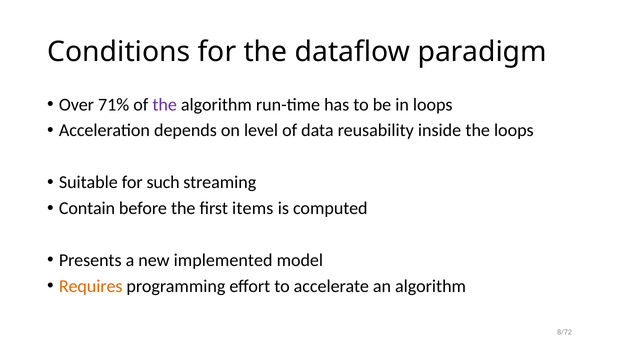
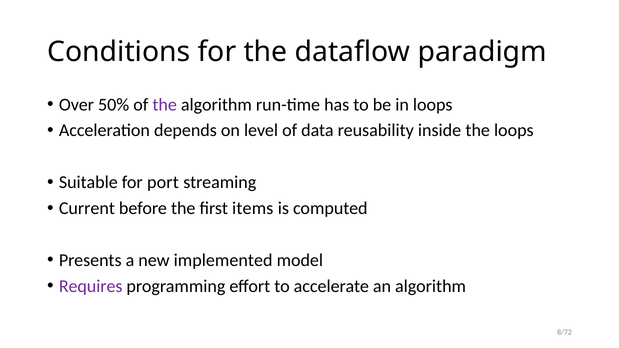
71%: 71% -> 50%
such: such -> port
Contain: Contain -> Current
Requires colour: orange -> purple
